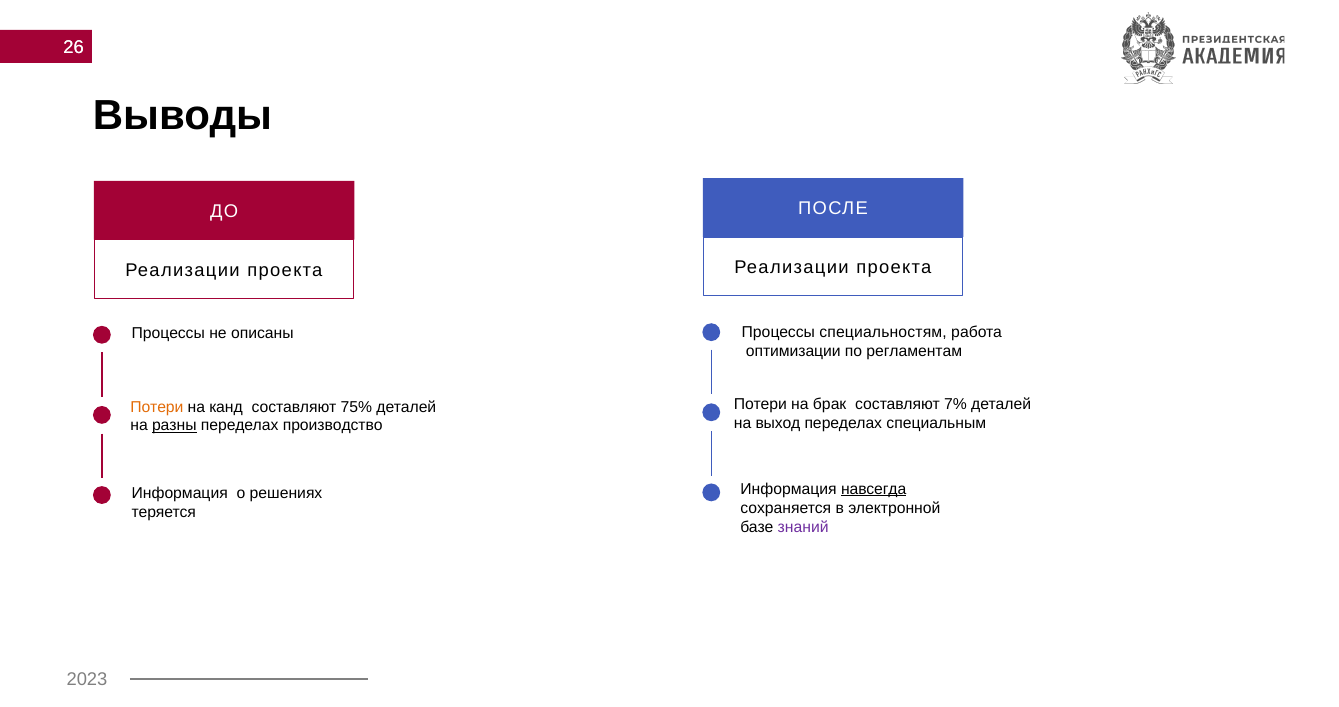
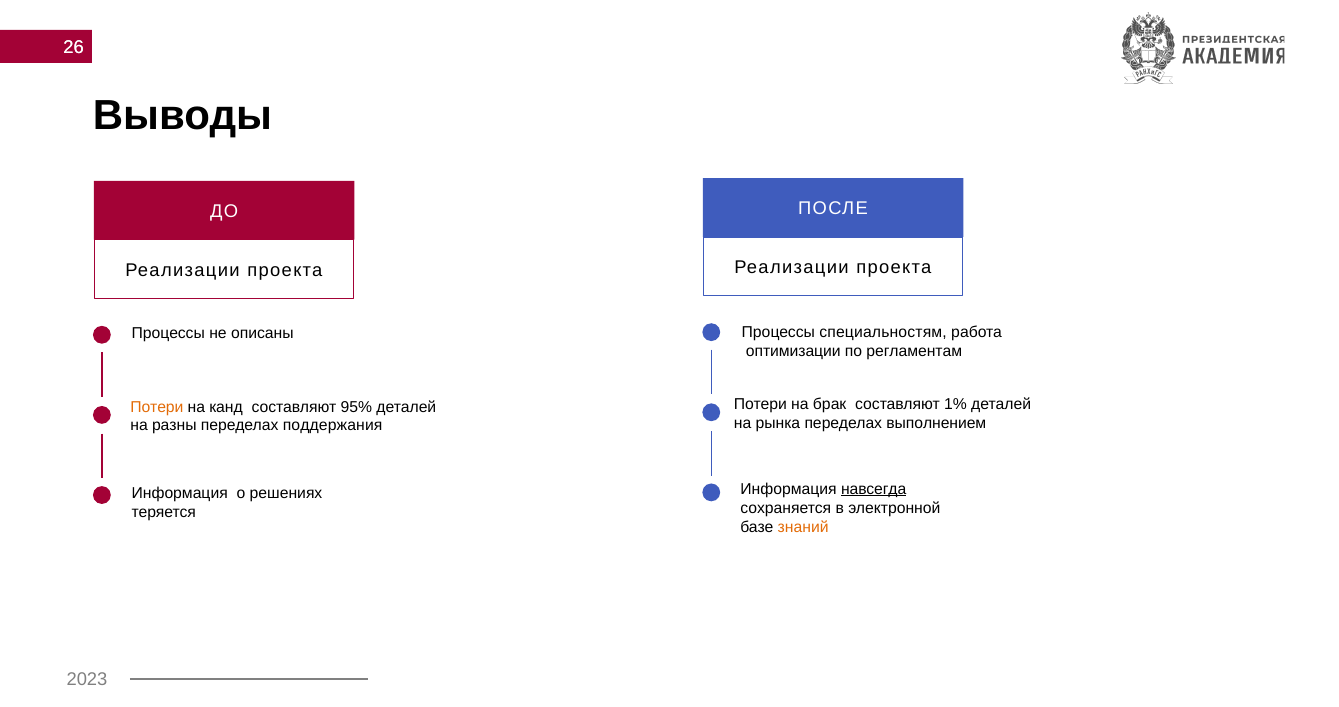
7%: 7% -> 1%
75%: 75% -> 95%
выход: выход -> рынка
специальным: специальным -> выполнением
разны underline: present -> none
производство: производство -> поддержания
знаний colour: purple -> orange
